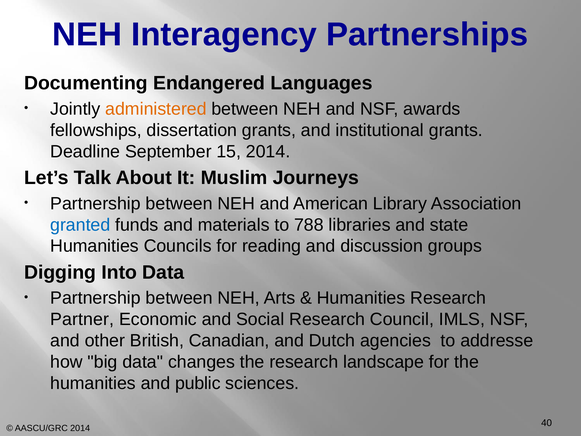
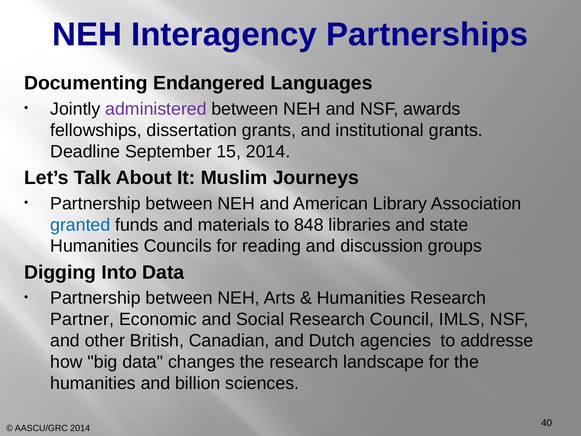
administered colour: orange -> purple
788: 788 -> 848
public: public -> billion
